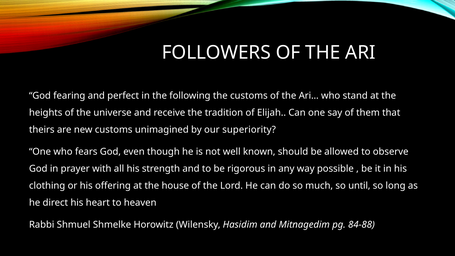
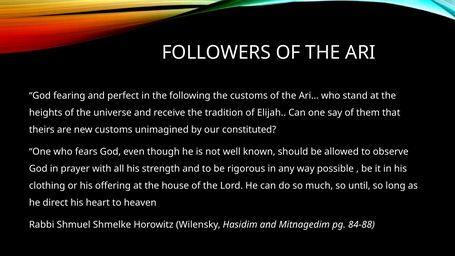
superiority: superiority -> constituted
